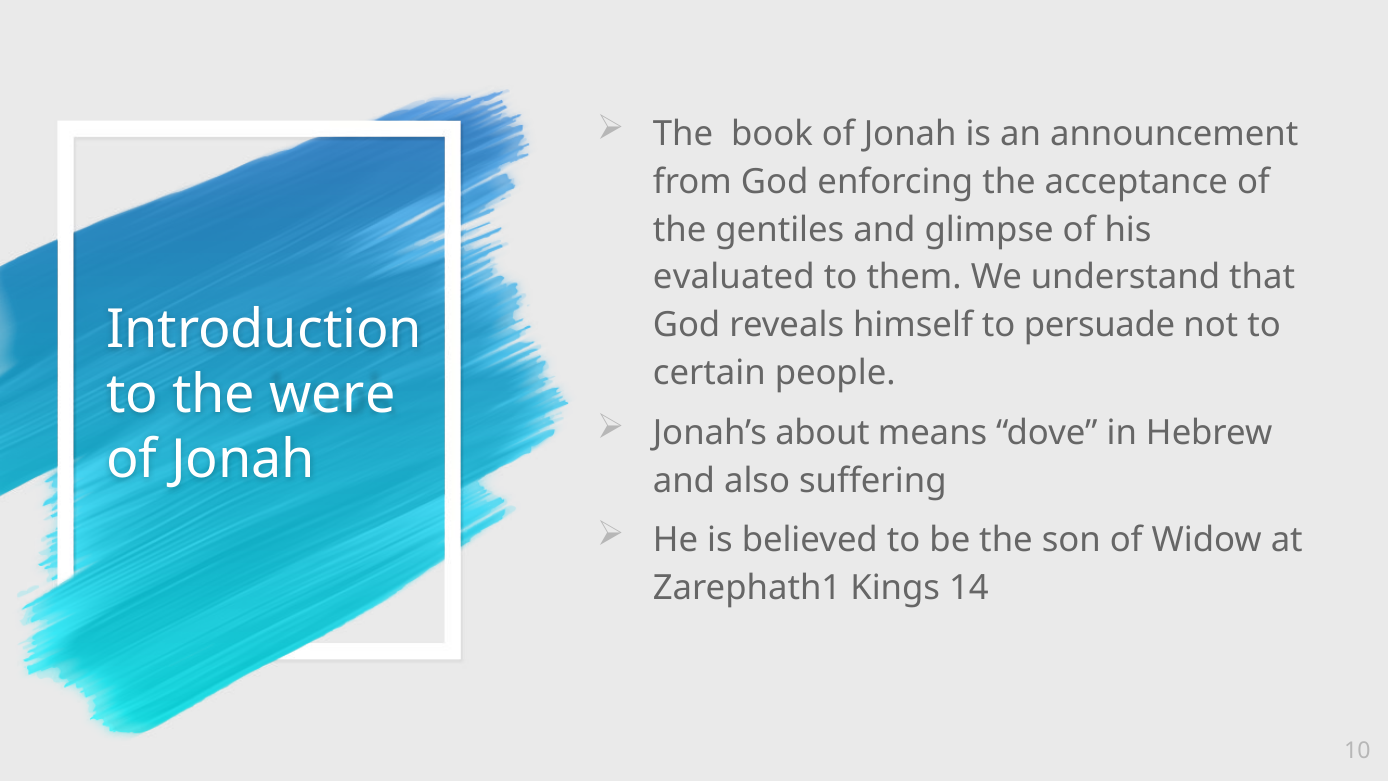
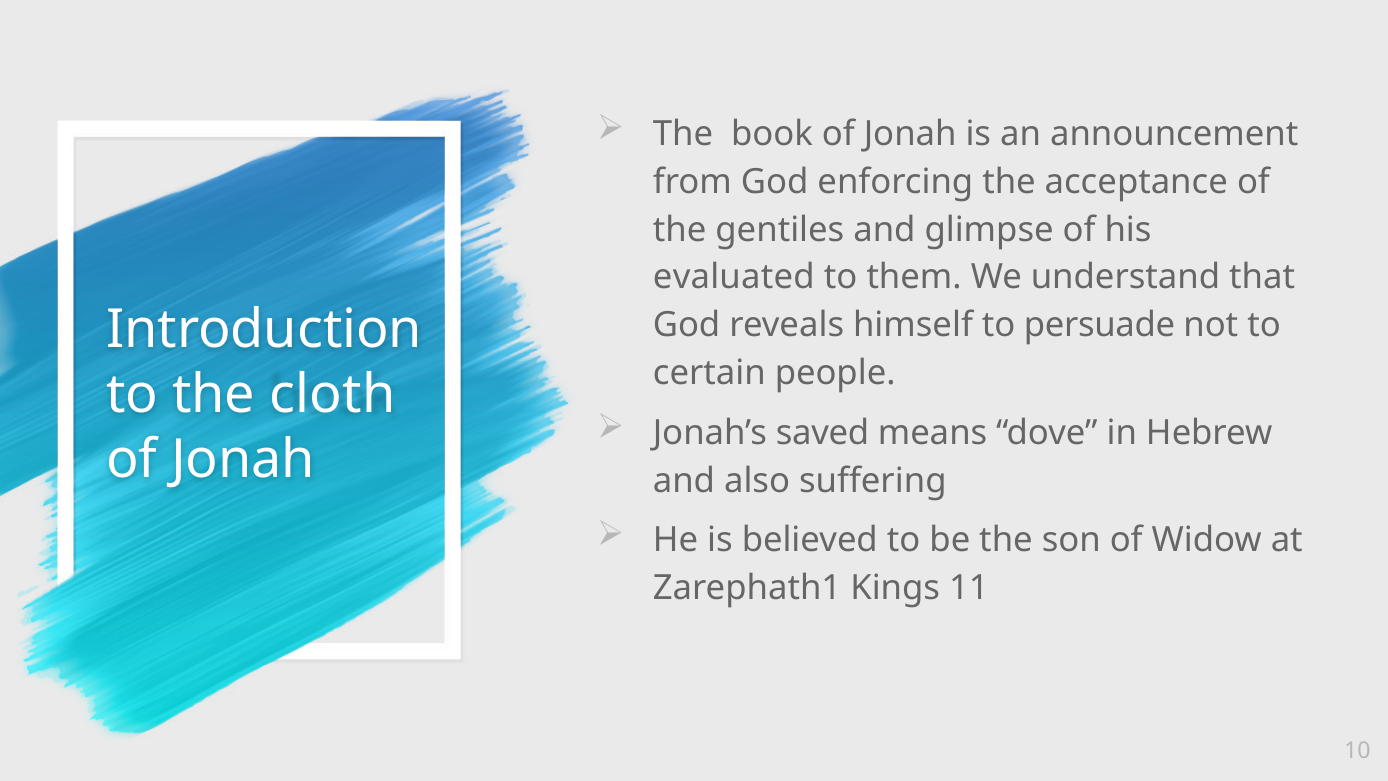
were: were -> cloth
about: about -> saved
14: 14 -> 11
